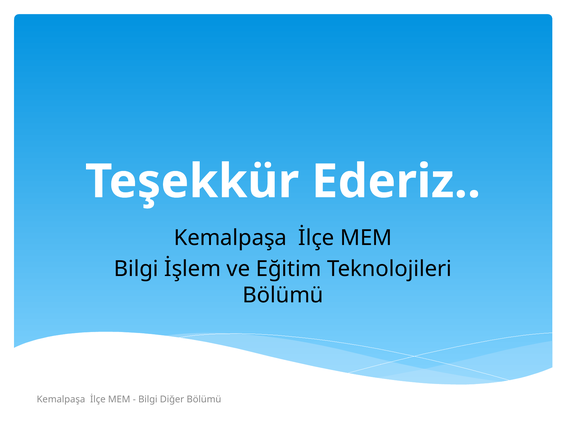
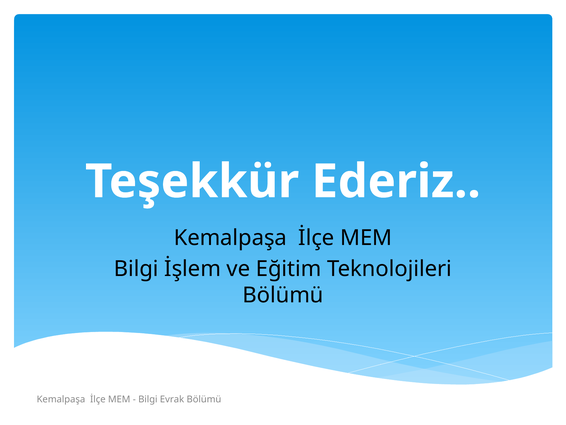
Diğer: Diğer -> Evrak
